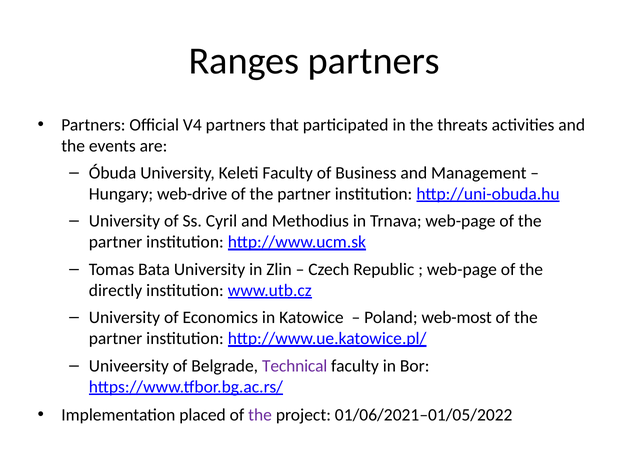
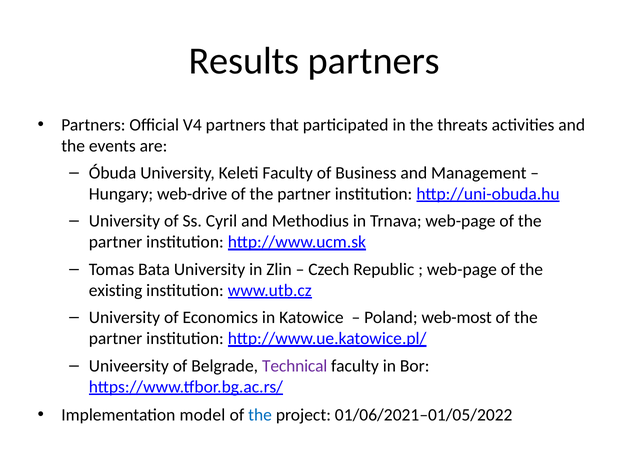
Ranges: Ranges -> Results
directly: directly -> existing
placed: placed -> model
the at (260, 415) colour: purple -> blue
